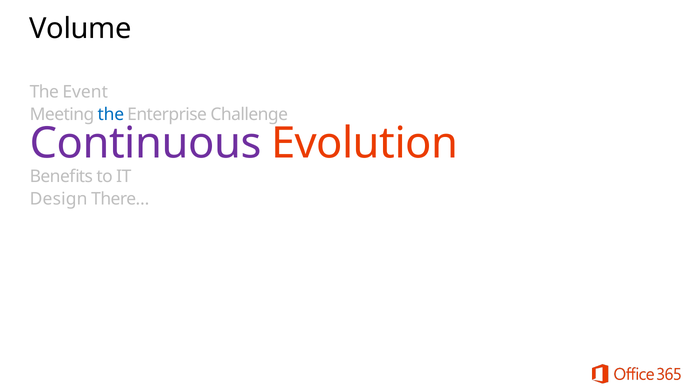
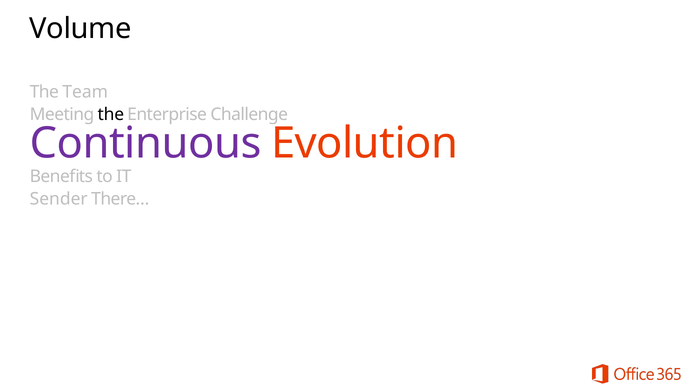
Event: Event -> Team
the at (111, 114) colour: blue -> black
Design: Design -> Sender
